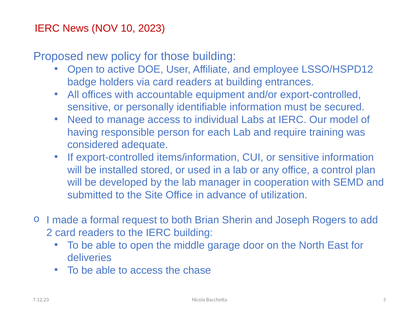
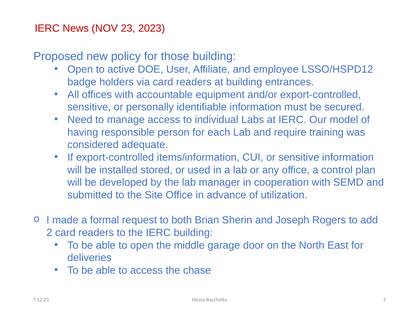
10: 10 -> 23
